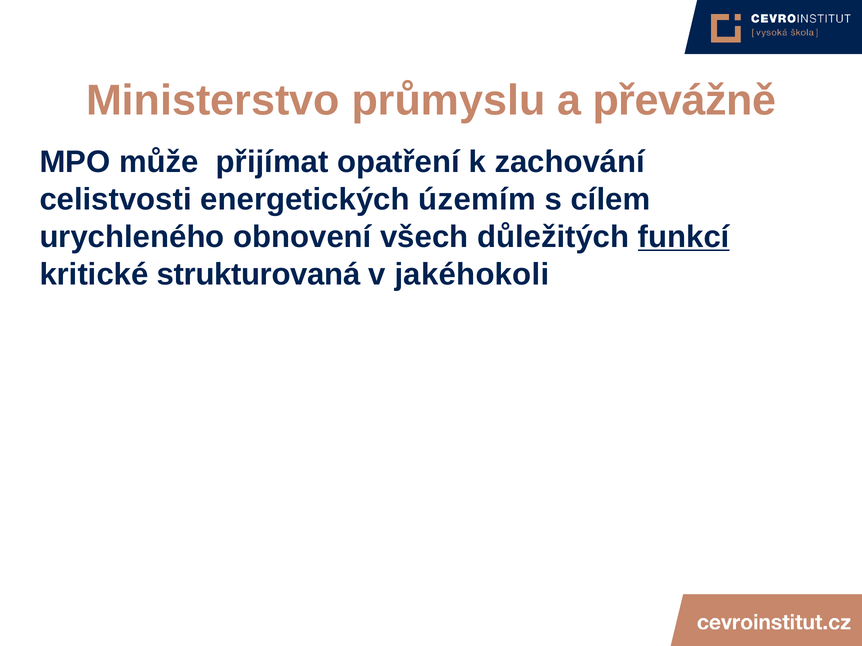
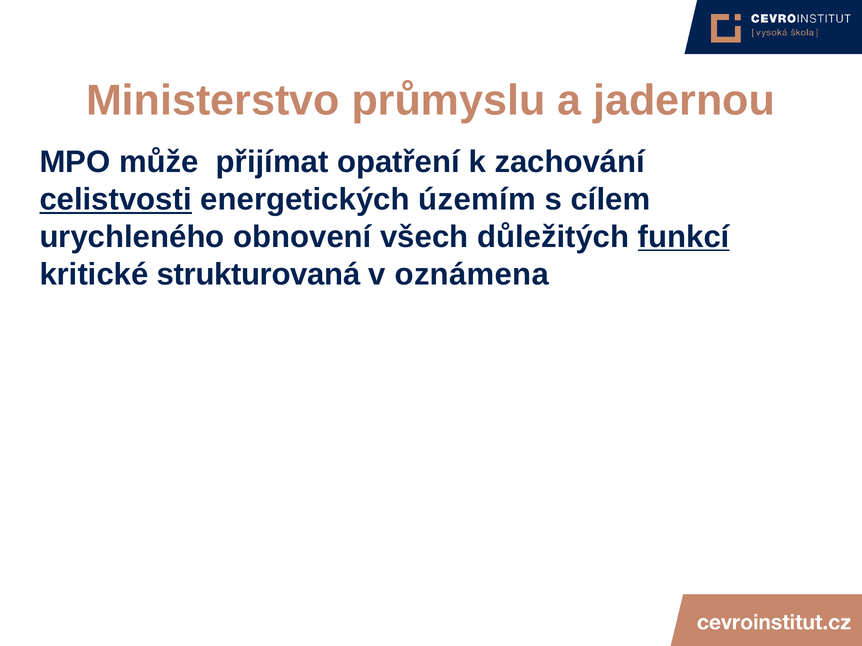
převážně: převážně -> jadernou
celistvosti underline: none -> present
jakéhokoli: jakéhokoli -> oznámena
